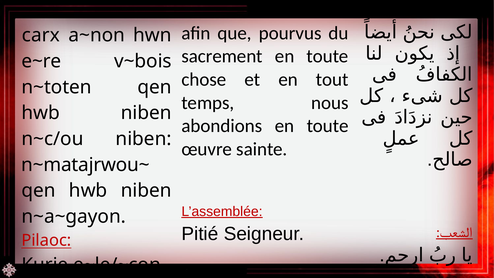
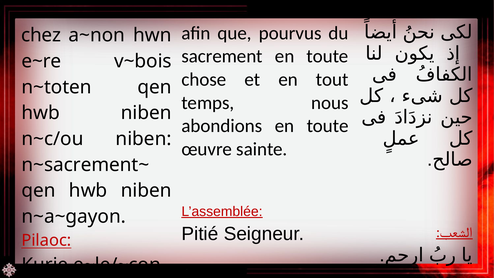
carx: carx -> chez
n~matajrwou~: n~matajrwou~ -> n~sacrement~
